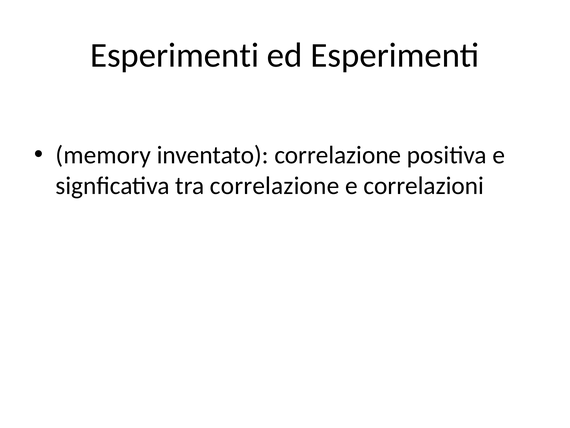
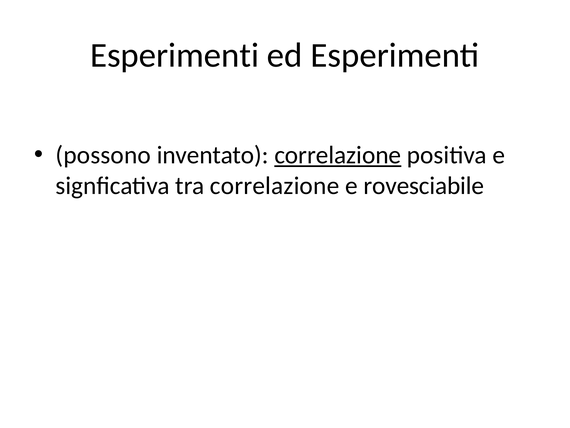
memory: memory -> possono
correlazione at (338, 155) underline: none -> present
correlazioni: correlazioni -> rovesciabile
